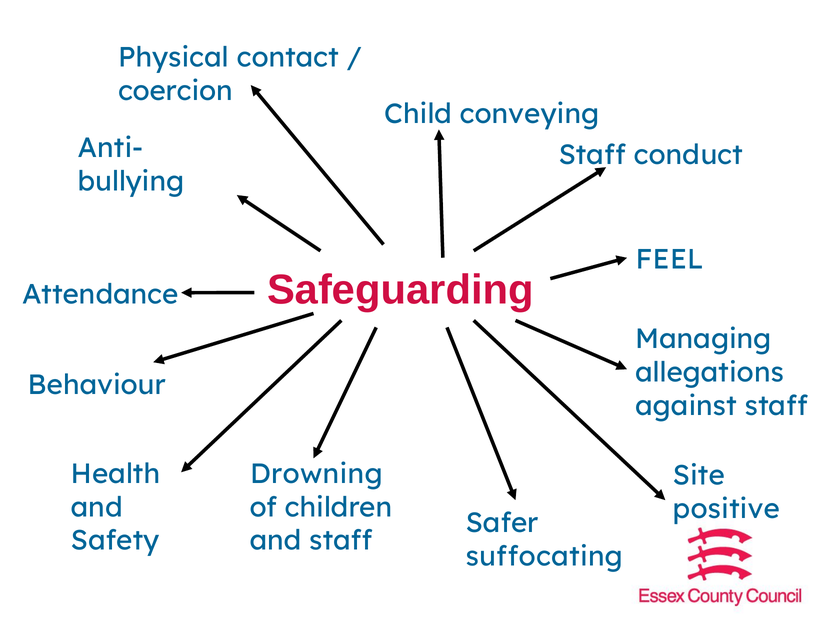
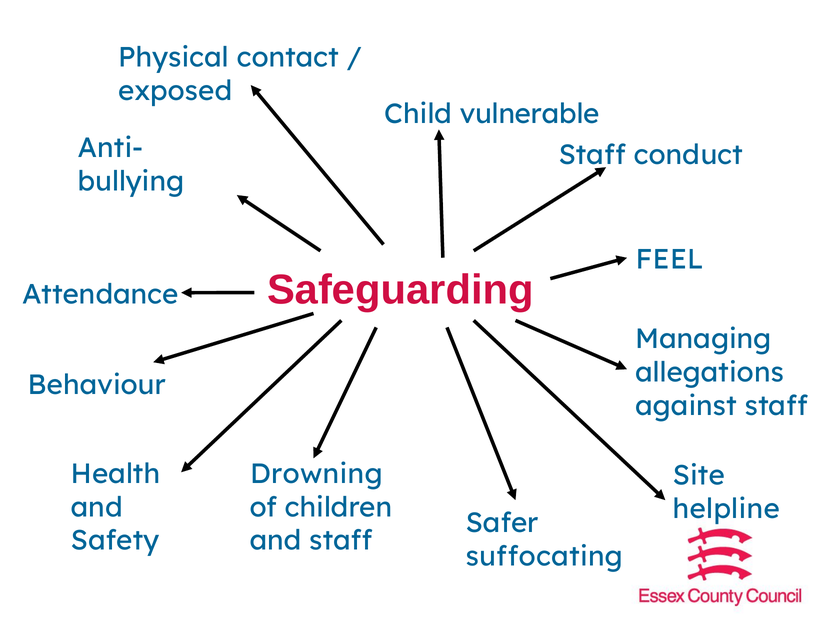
coercion: coercion -> exposed
conveying: conveying -> vulnerable
positive: positive -> helpline
